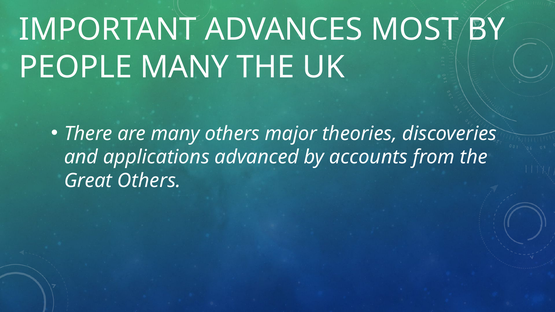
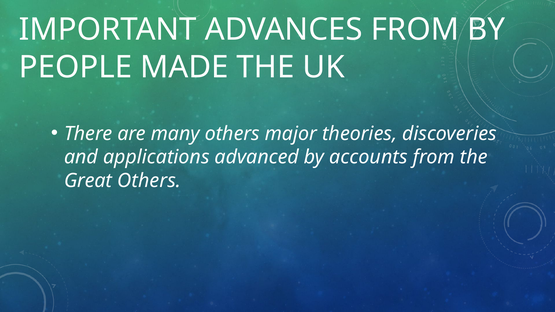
ADVANCES MOST: MOST -> FROM
PEOPLE MANY: MANY -> MADE
